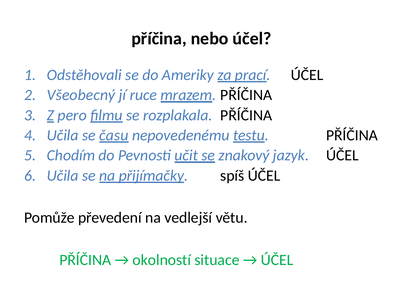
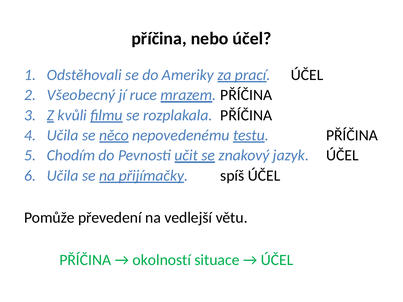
pero: pero -> kvůli
času: času -> něco
